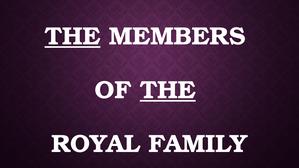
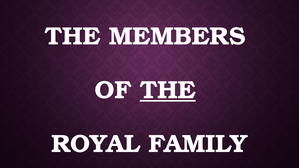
THE at (73, 36) underline: present -> none
